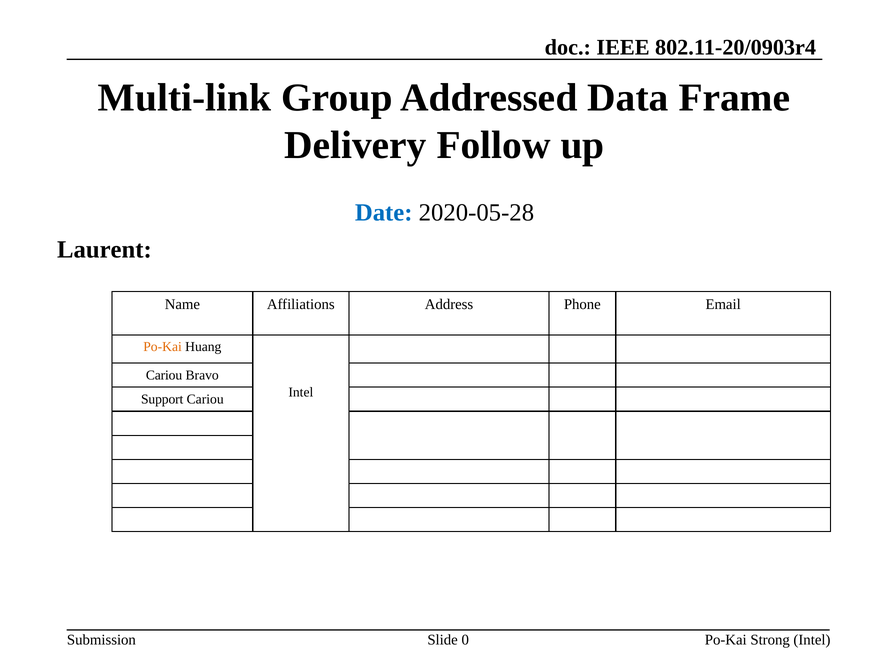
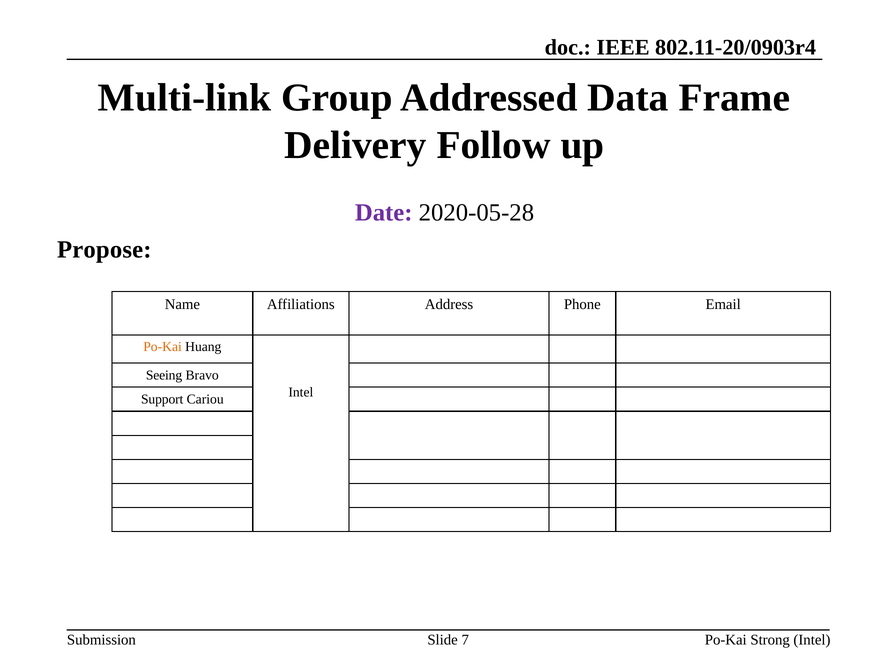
Date colour: blue -> purple
Laurent: Laurent -> Propose
Cariou at (164, 375): Cariou -> Seeing
0: 0 -> 7
